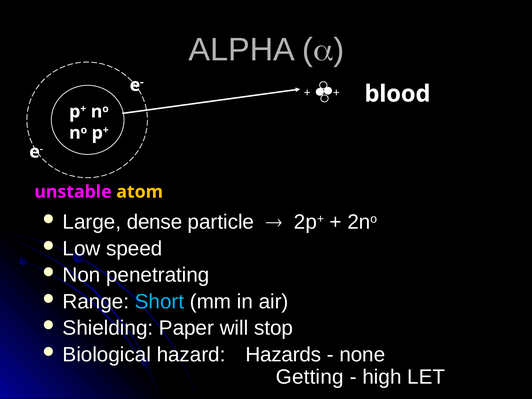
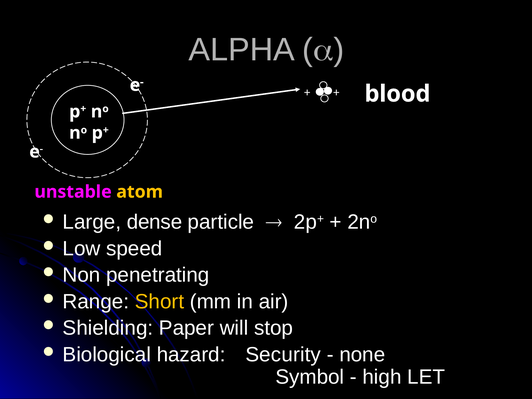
Short colour: light blue -> yellow
Hazards: Hazards -> Security
Getting: Getting -> Symbol
